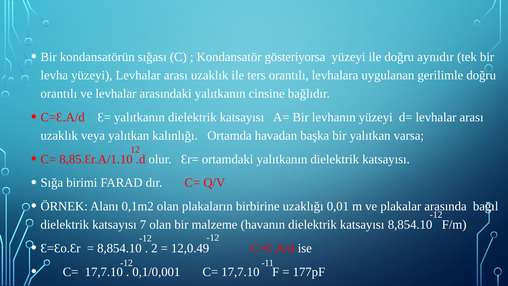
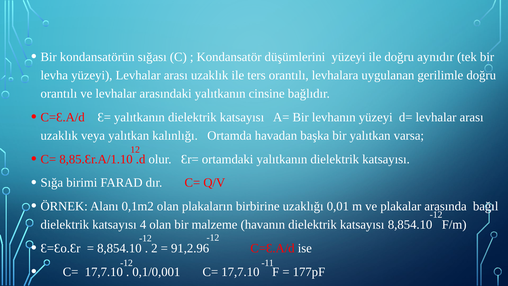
gösteriyorsa: gösteriyorsa -> düşümlerini
7: 7 -> 4
12,0.49: 12,0.49 -> 91,2.96
